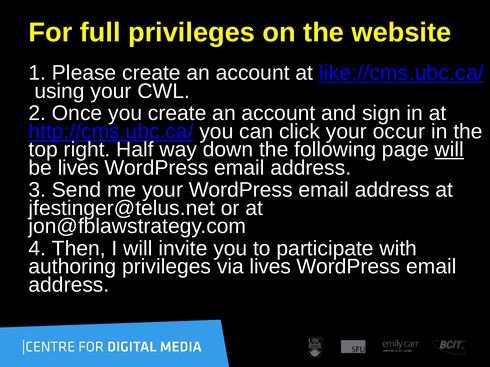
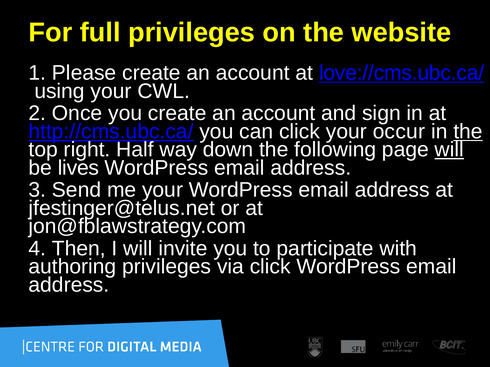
like://cms.ubc.ca/: like://cms.ubc.ca/ -> love://cms.ubc.ca/
the at (468, 132) underline: none -> present
via lives: lives -> click
